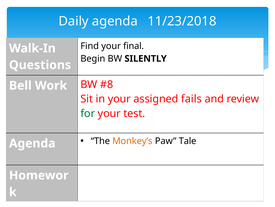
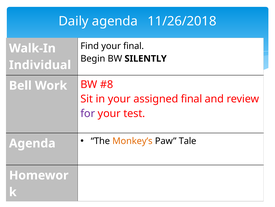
11/23/2018: 11/23/2018 -> 11/26/2018
Questions: Questions -> Individual
assigned fails: fails -> final
for colour: green -> purple
